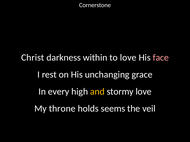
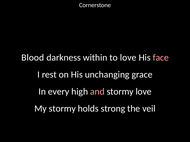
Christ: Christ -> Blood
and colour: yellow -> pink
My throne: throne -> stormy
seems: seems -> strong
